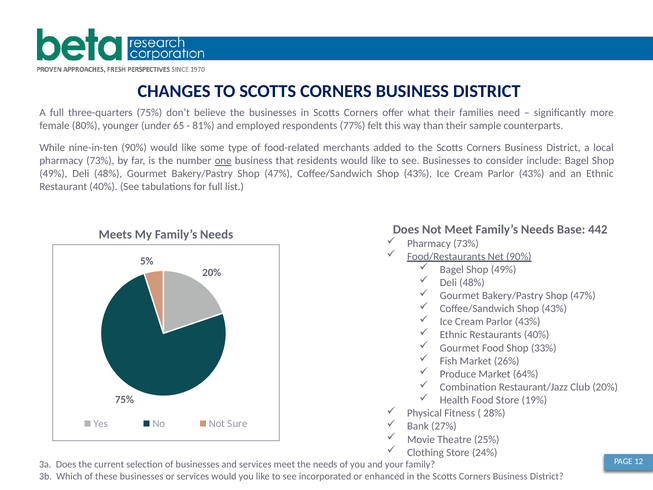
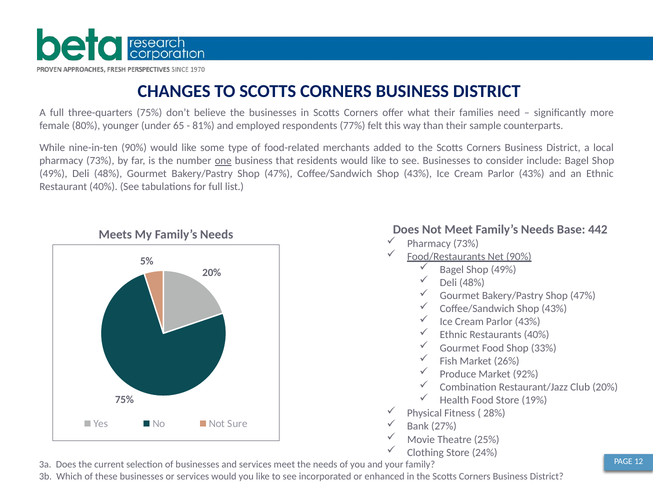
64%: 64% -> 92%
